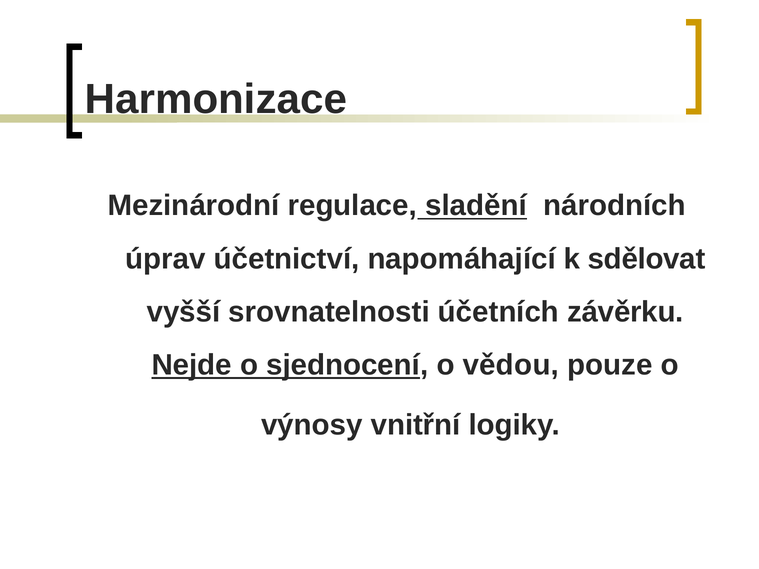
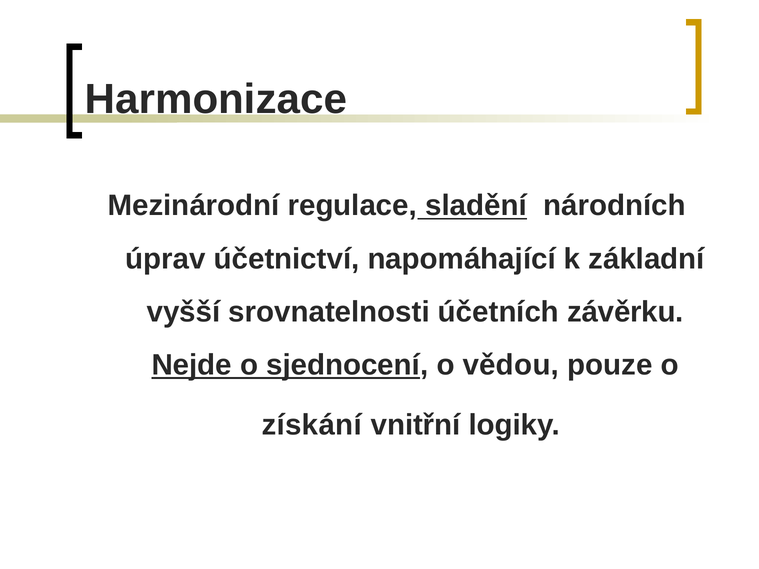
sdělovat: sdělovat -> základní
výnosy: výnosy -> získání
